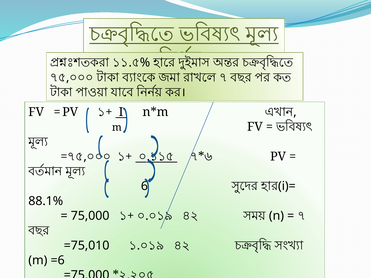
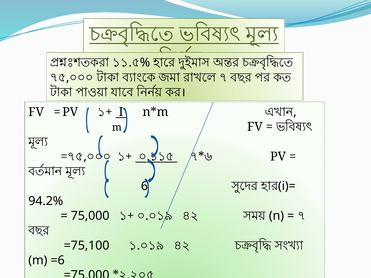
88.1%: 88.1% -> 94.2%
=75,010: =75,010 -> =75,100
